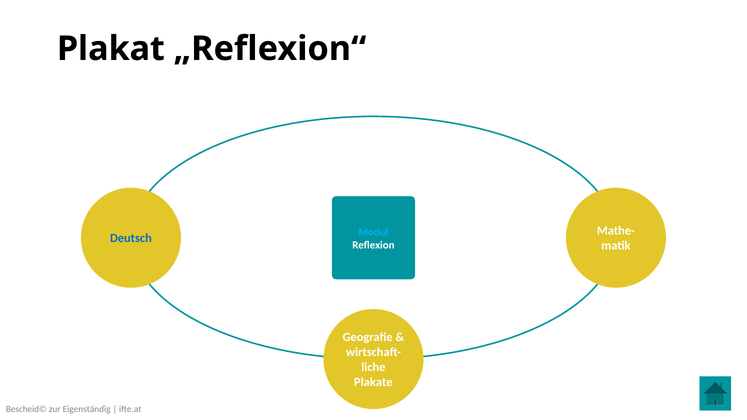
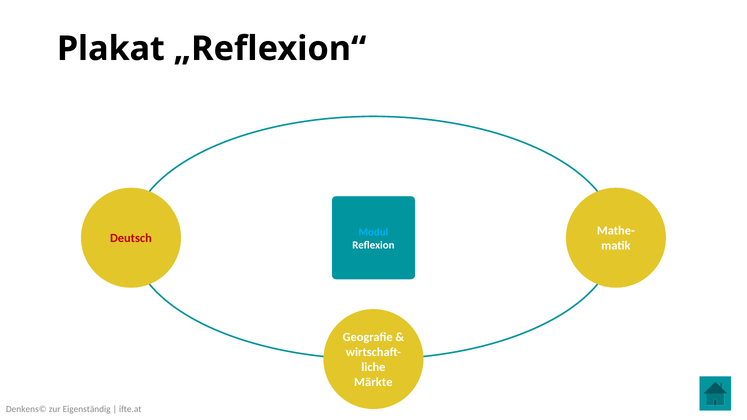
Deutsch colour: blue -> red
Plakate: Plakate -> Märkte
Bescheid©: Bescheid© -> Denkens©
